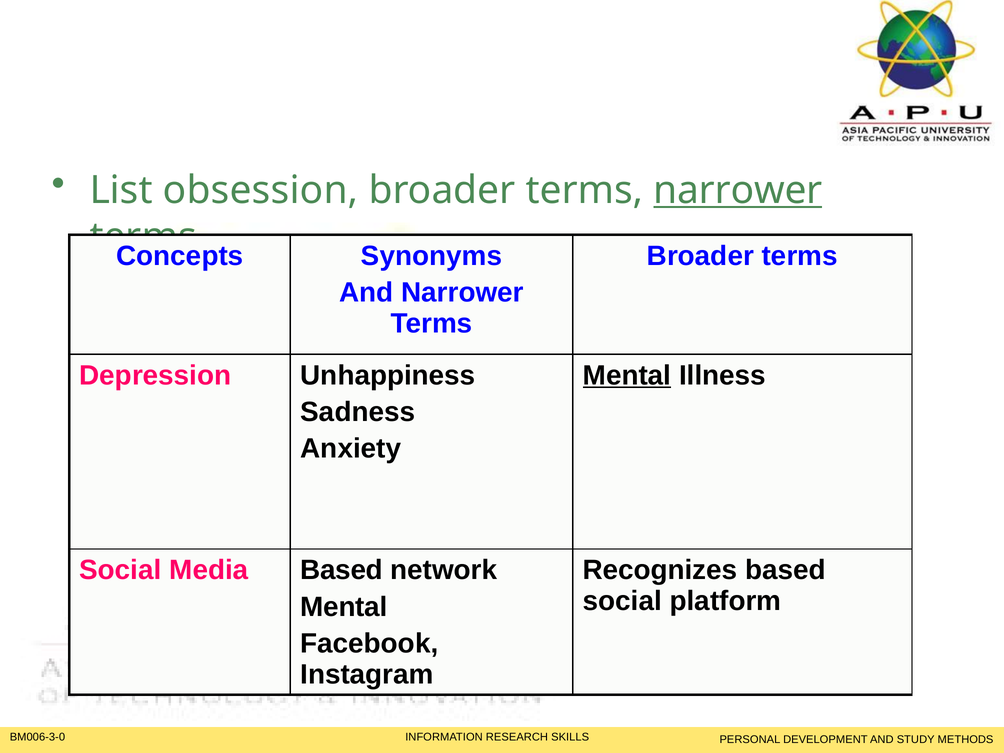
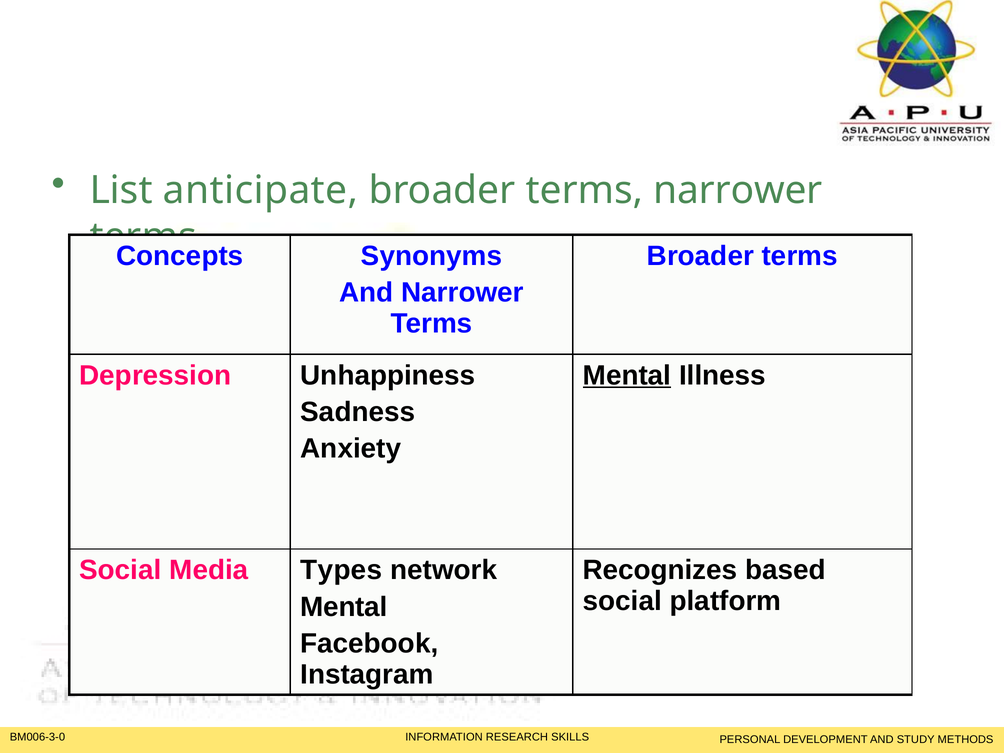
obsession: obsession -> anticipate
narrower at (738, 190) underline: present -> none
Media Based: Based -> Types
